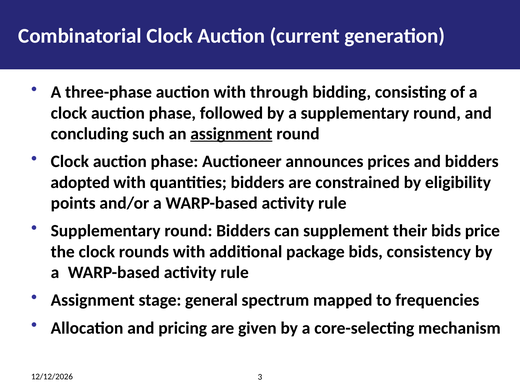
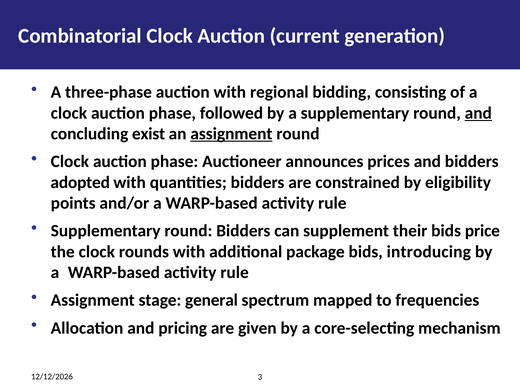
through: through -> regional
and at (478, 113) underline: none -> present
such: such -> exist
consistency: consistency -> introducing
